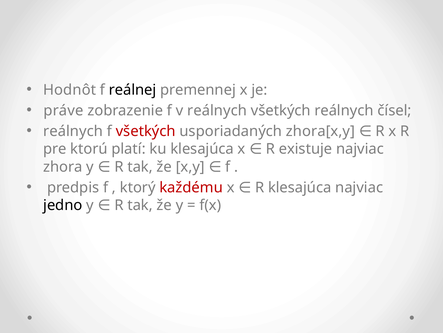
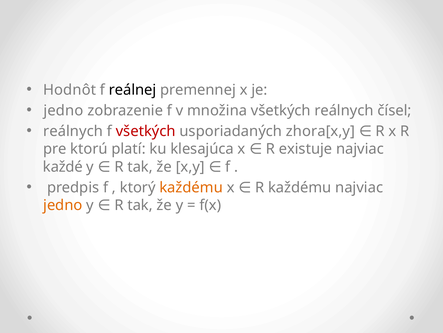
práve at (63, 110): práve -> jedno
v reálnych: reálnych -> množina
zhora: zhora -> každé
každému at (191, 187) colour: red -> orange
R klesajúca: klesajúca -> každému
jedno at (63, 205) colour: black -> orange
